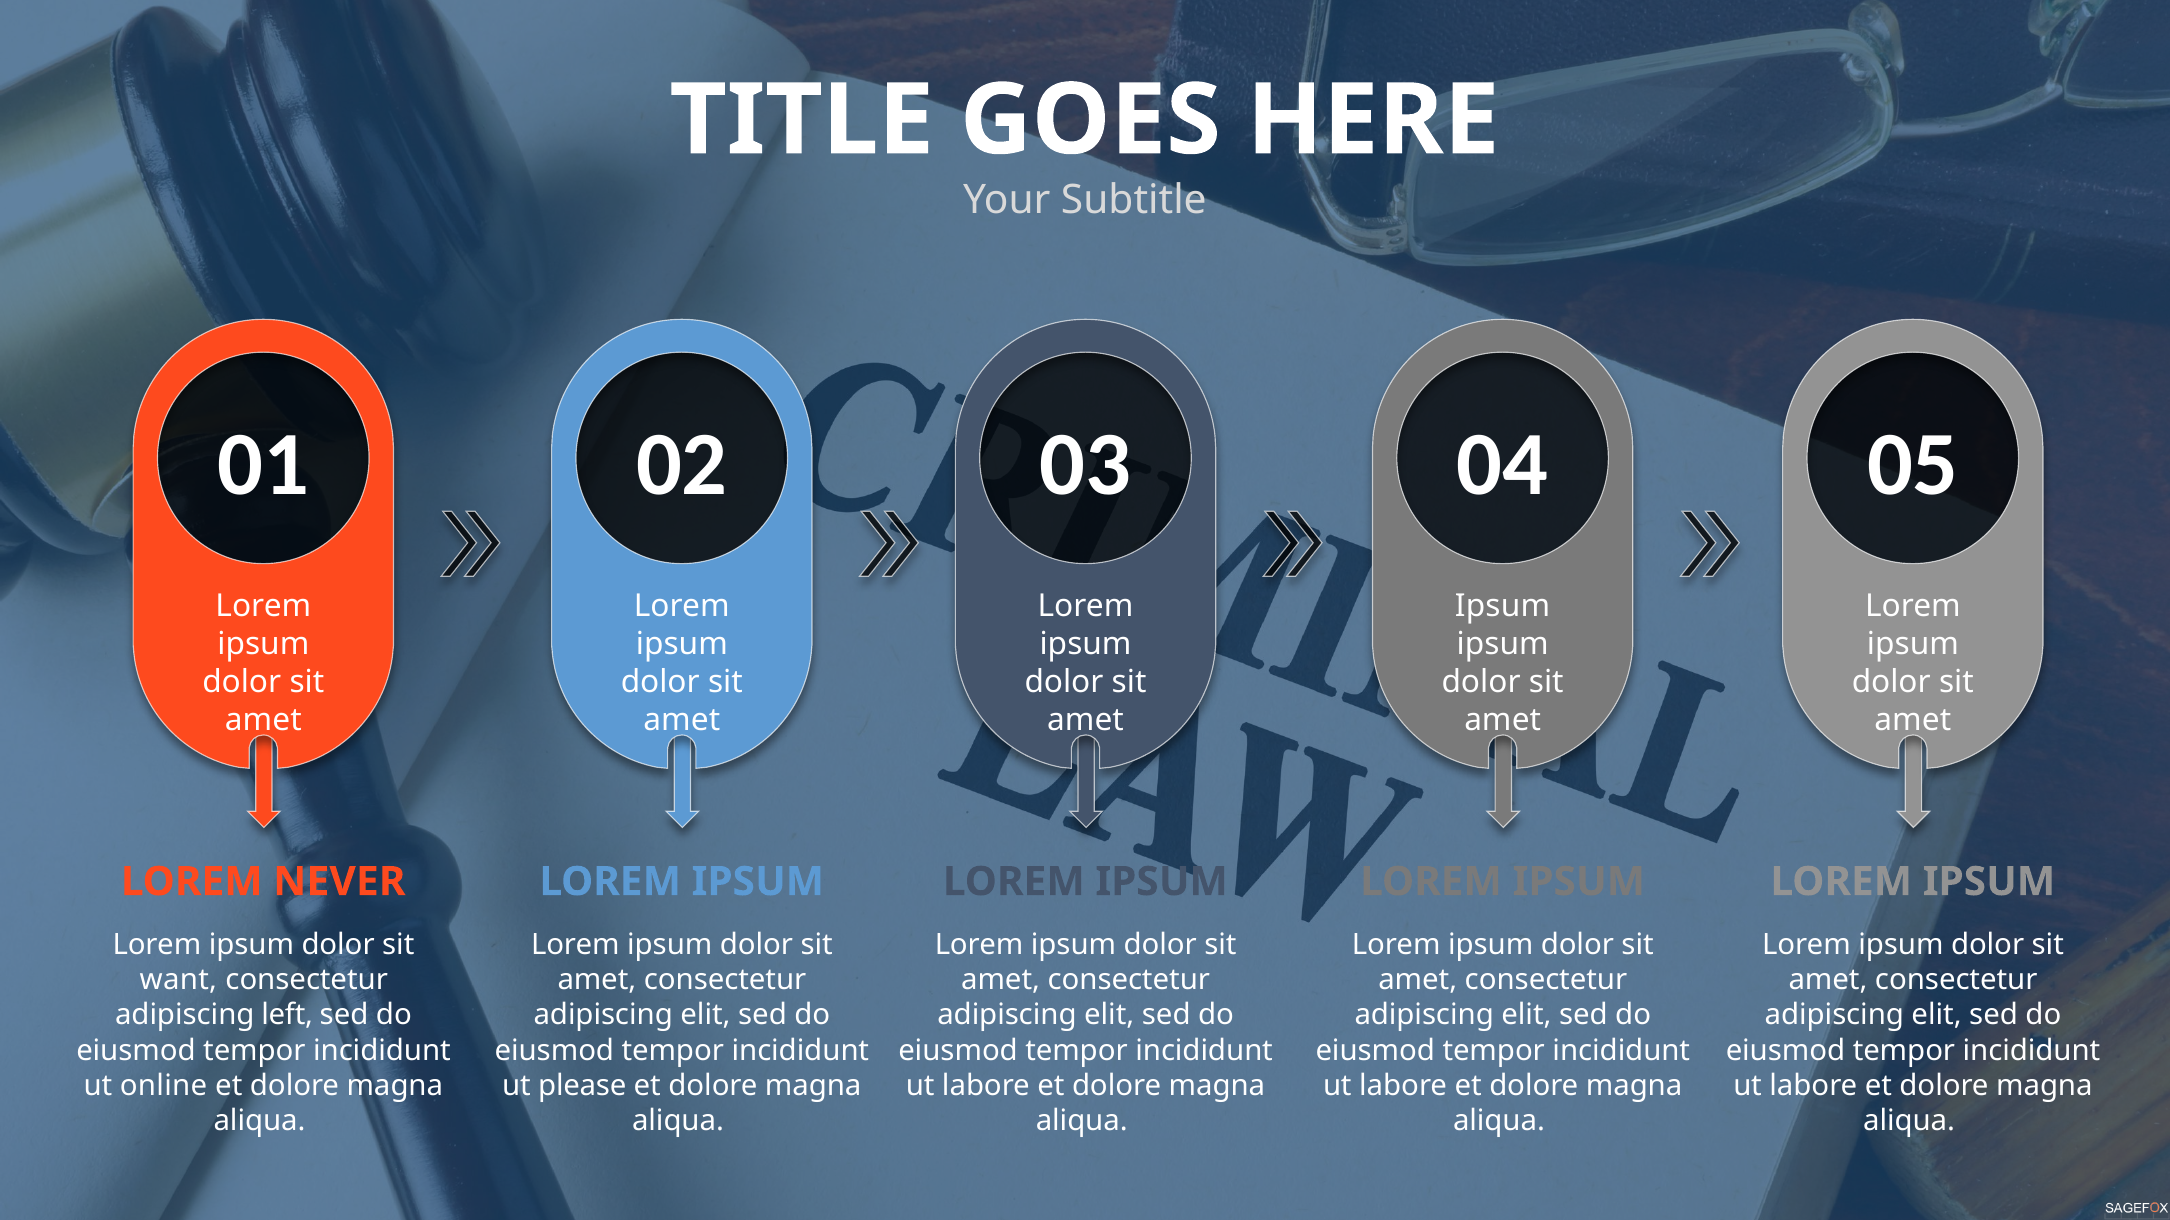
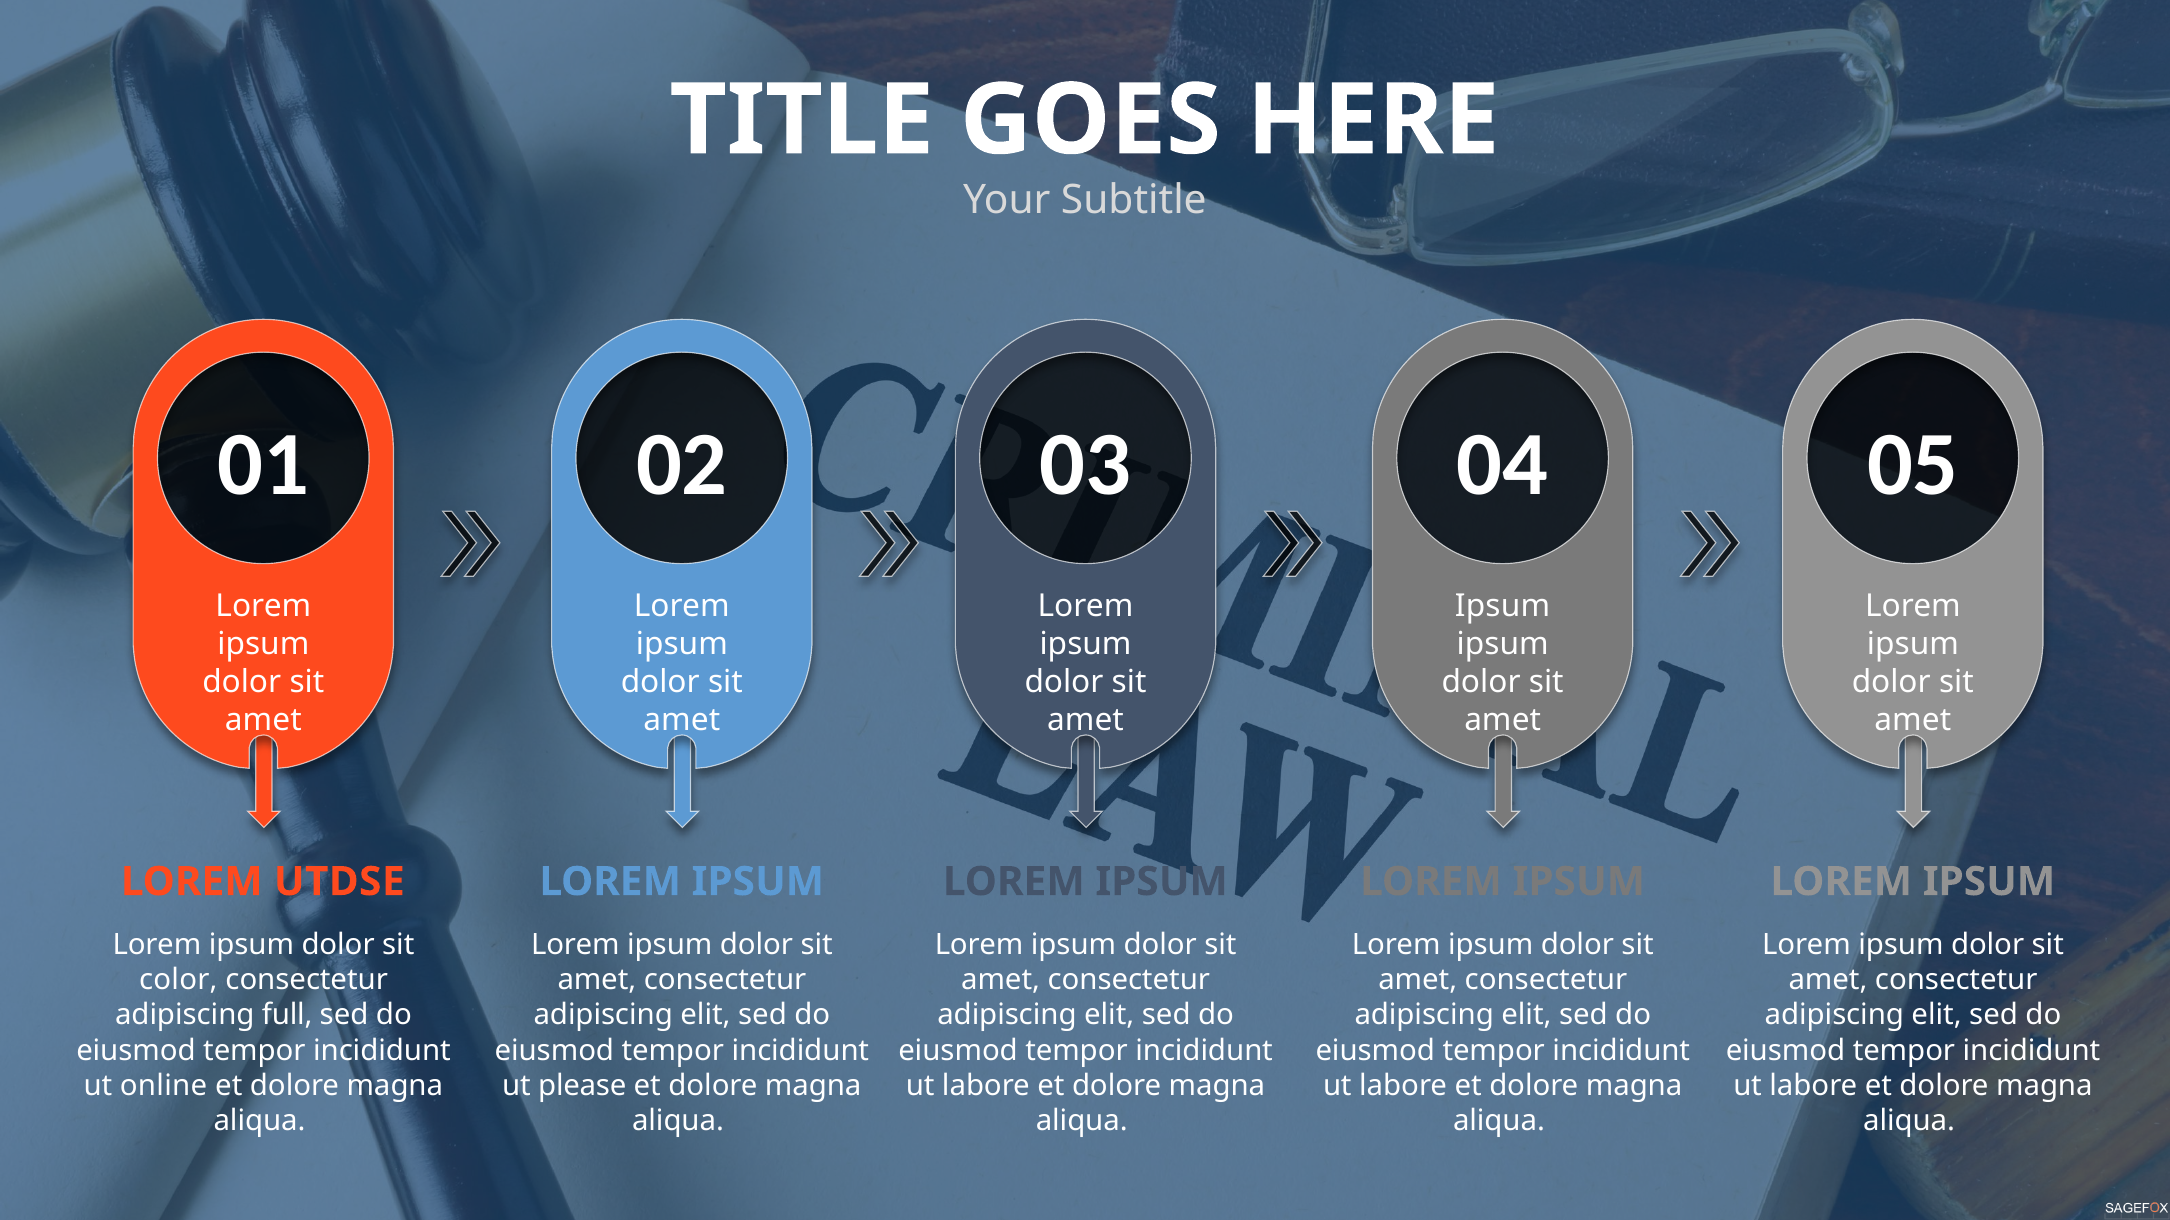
NEVER: NEVER -> UTDSE
want: want -> color
left: left -> full
